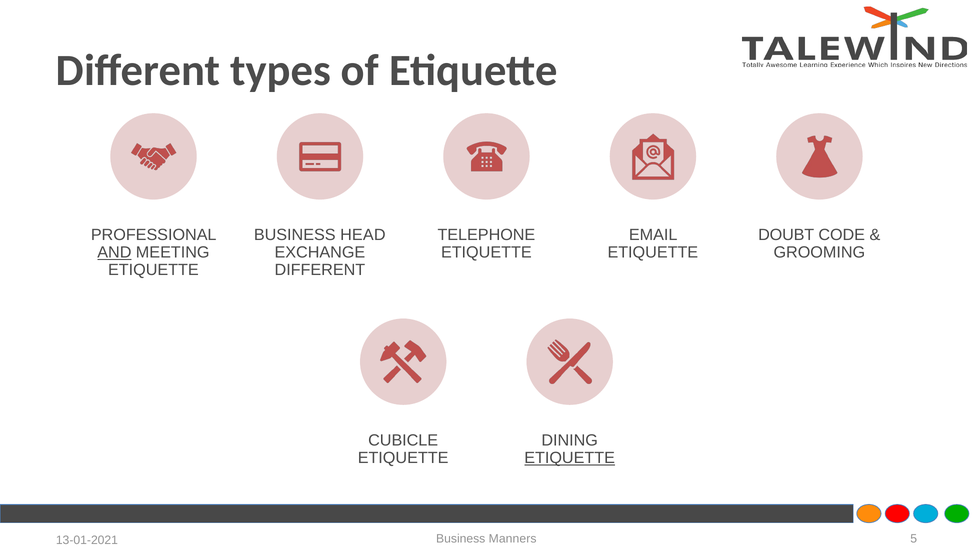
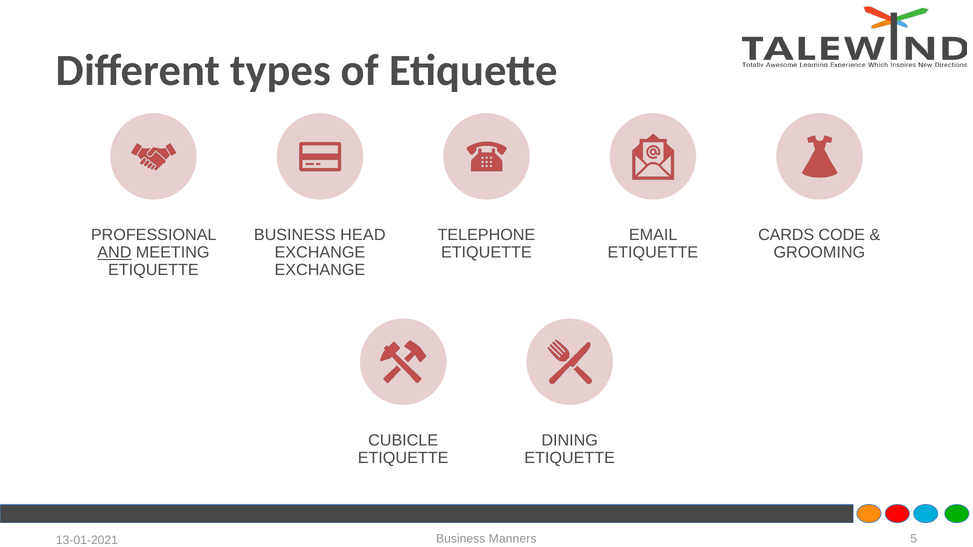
DOUBT: DOUBT -> CARDS
DIFFERENT at (320, 270): DIFFERENT -> EXCHANGE
ETIQUETTE at (570, 458) underline: present -> none
